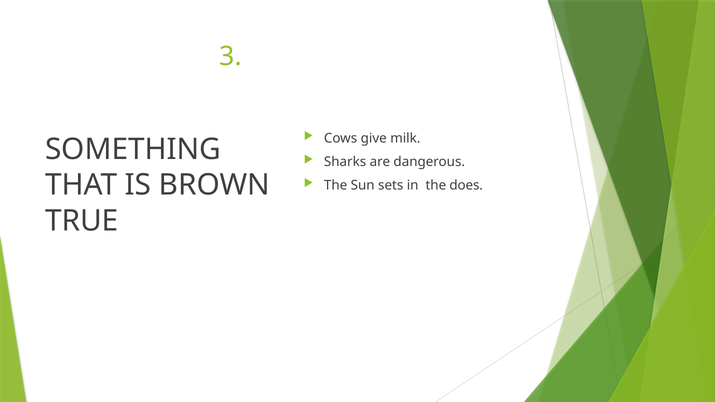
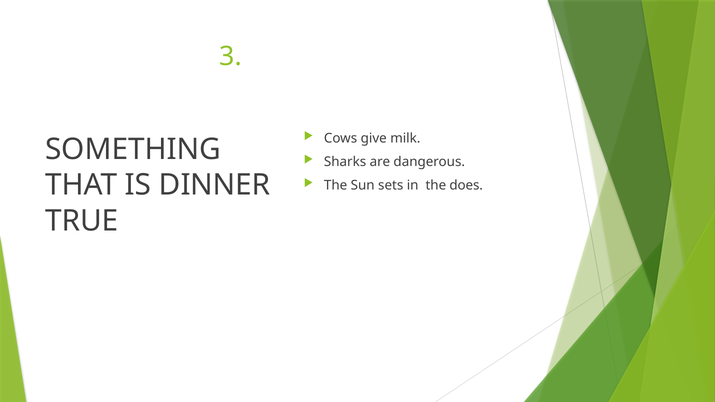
BROWN: BROWN -> DINNER
